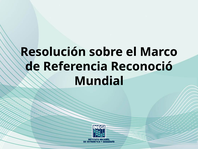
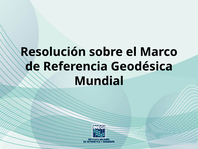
Reconoció: Reconoció -> Geodésica
